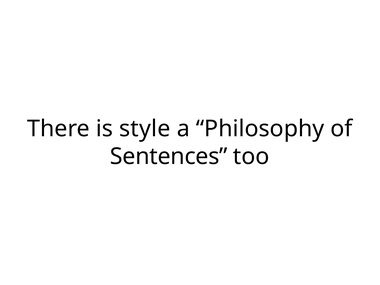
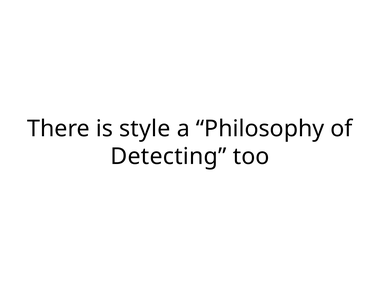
Sentences: Sentences -> Detecting
